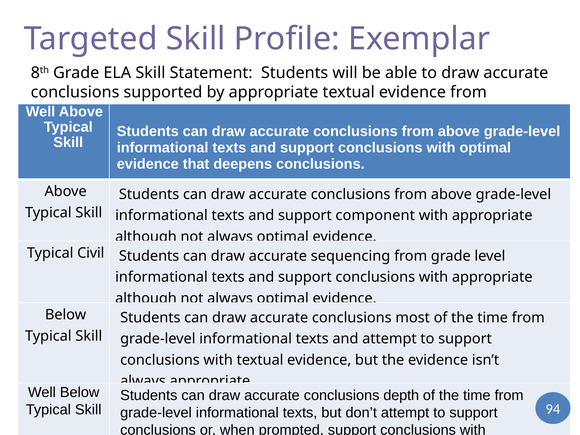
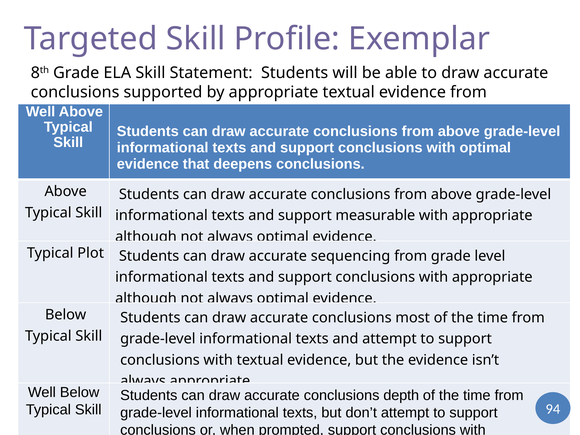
component: component -> measurable
Civil: Civil -> Plot
